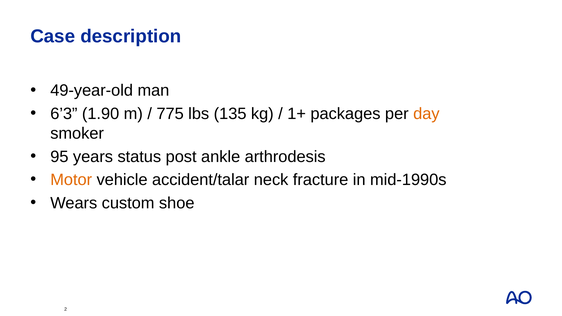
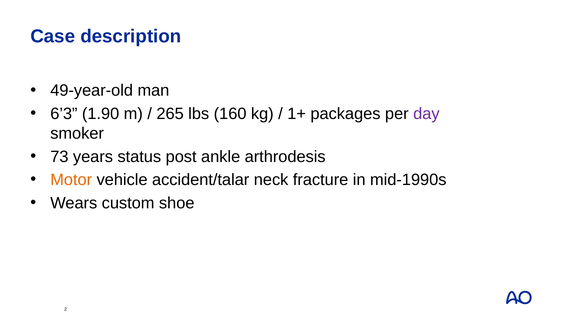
775: 775 -> 265
135: 135 -> 160
day colour: orange -> purple
95: 95 -> 73
